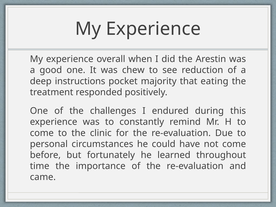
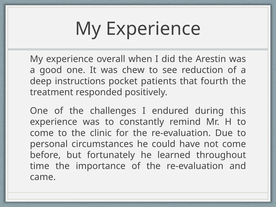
majority: majority -> patients
eating: eating -> fourth
